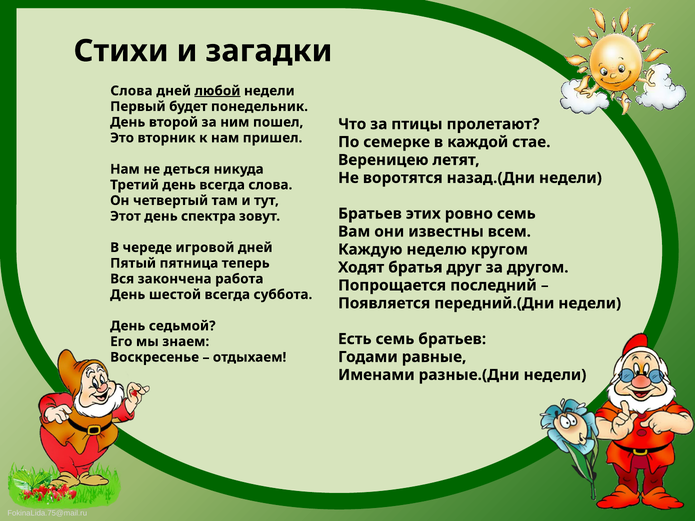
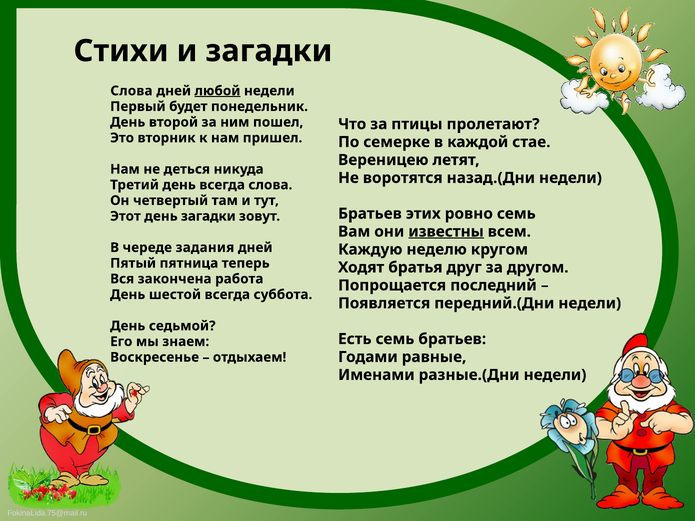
день спектра: спектра -> загадки
известны underline: none -> present
игровой: игровой -> задания
